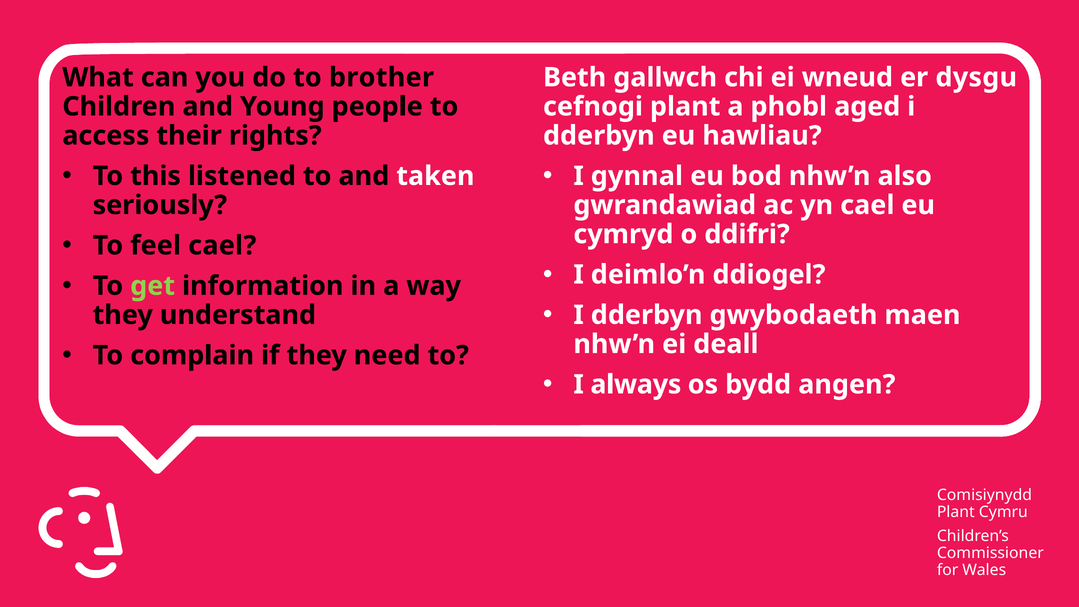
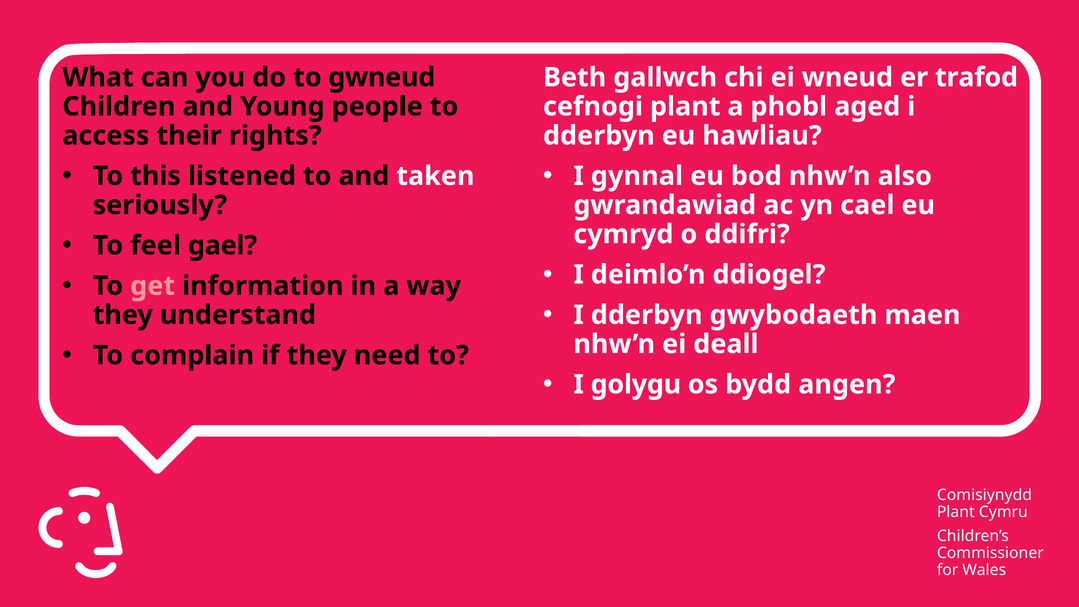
brother: brother -> gwneud
dysgu: dysgu -> trafod
feel cael: cael -> gael
get colour: light green -> pink
always: always -> golygu
